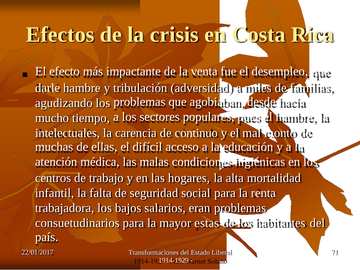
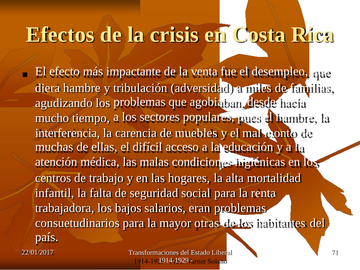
darle: darle -> diera
intelectuales: intelectuales -> interferencia
continuo: continuo -> muebles
estas: estas -> otras
